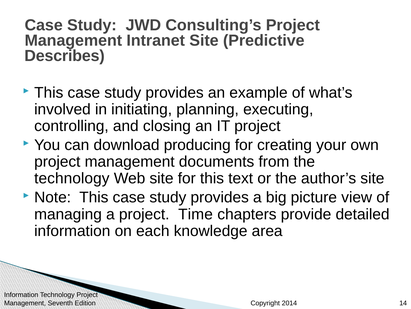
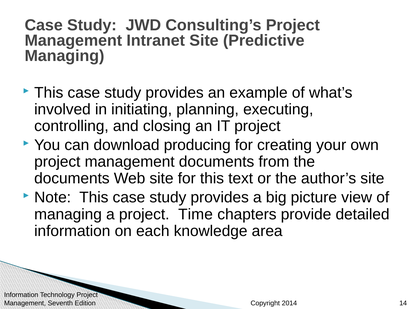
Describes at (65, 56): Describes -> Managing
technology at (72, 178): technology -> documents
